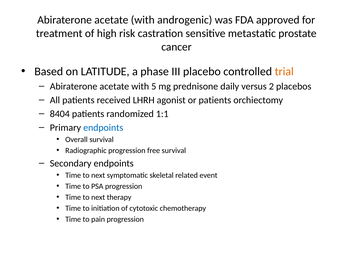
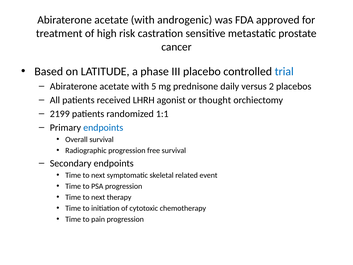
trial colour: orange -> blue
or patients: patients -> thought
8404: 8404 -> 2199
